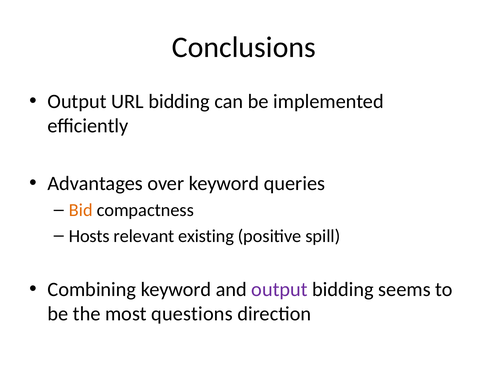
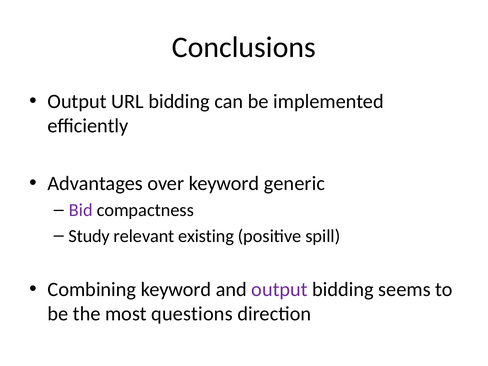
queries: queries -> generic
Bid colour: orange -> purple
Hosts: Hosts -> Study
